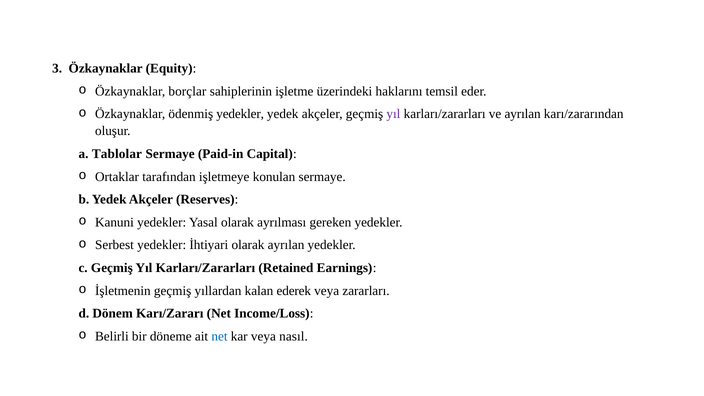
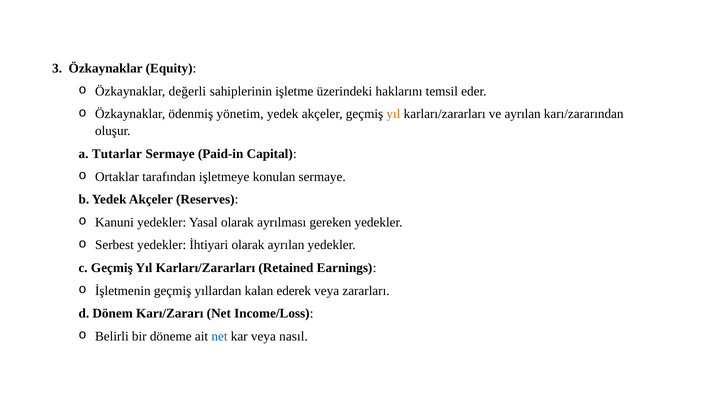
borçlar: borçlar -> değerli
ödenmiş yedekler: yedekler -> yönetim
yıl at (393, 114) colour: purple -> orange
Tablolar: Tablolar -> Tutarlar
